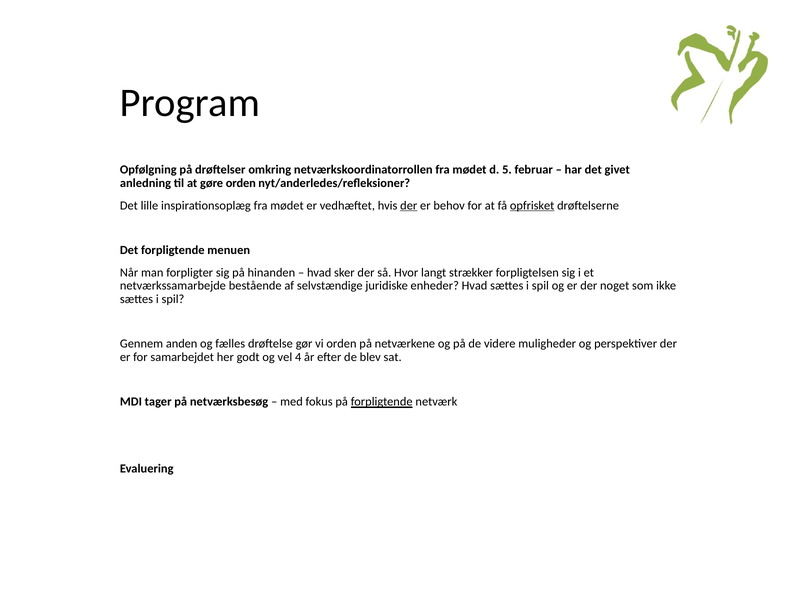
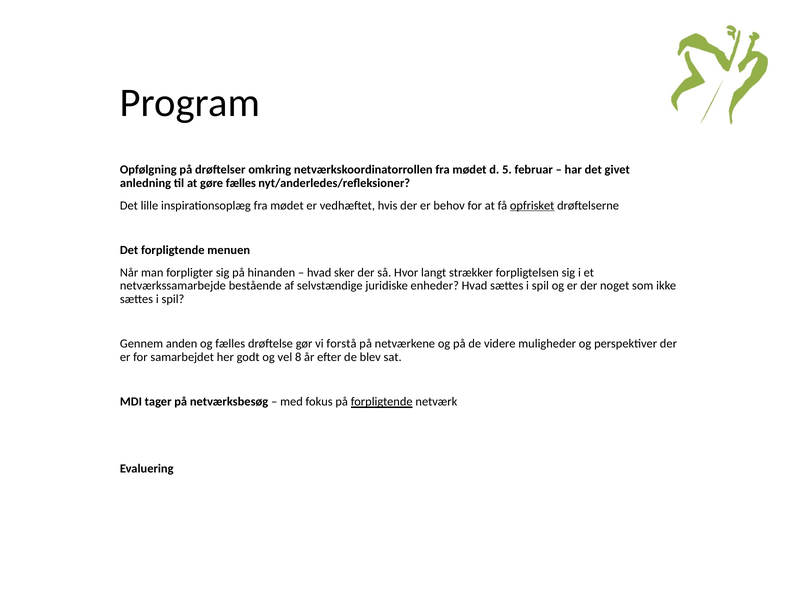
gøre orden: orden -> fælles
der at (409, 205) underline: present -> none
vi orden: orden -> forstå
4: 4 -> 8
